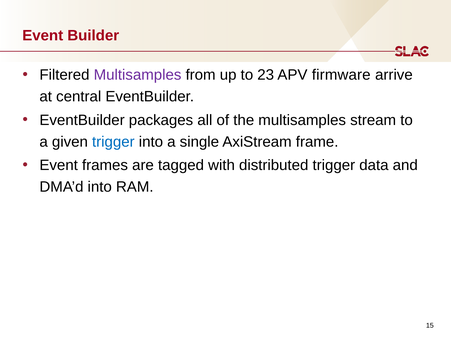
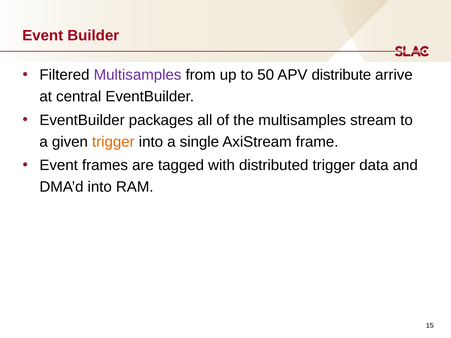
23: 23 -> 50
firmware: firmware -> distribute
trigger at (113, 142) colour: blue -> orange
